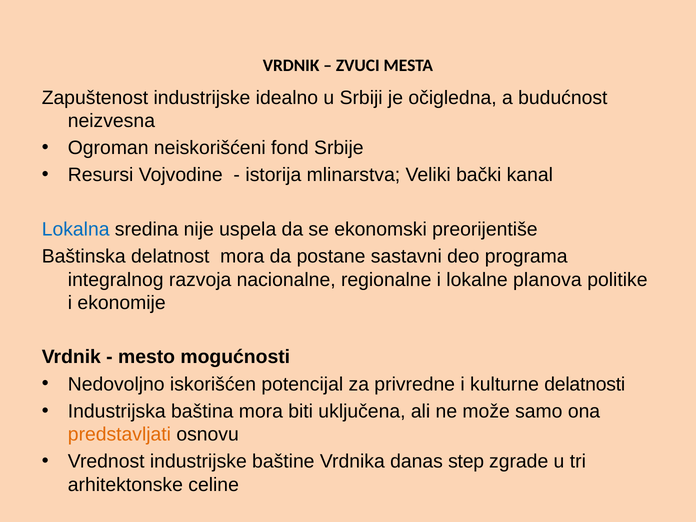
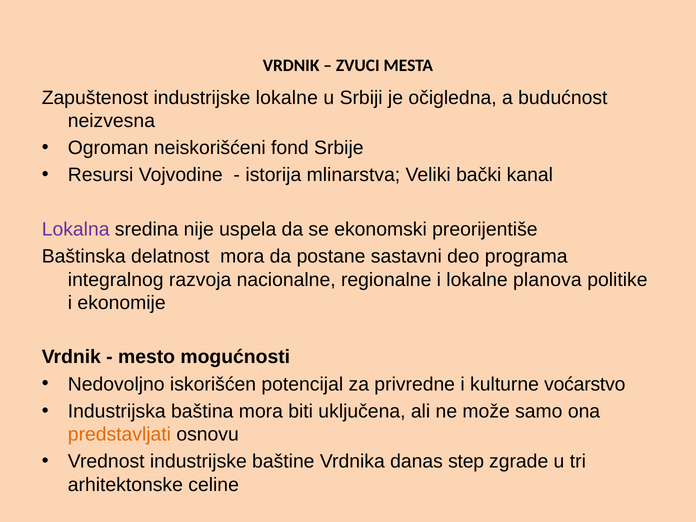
industrijske idealno: idealno -> lokalne
Lokalna colour: blue -> purple
delatnosti: delatnosti -> voćarstvo
